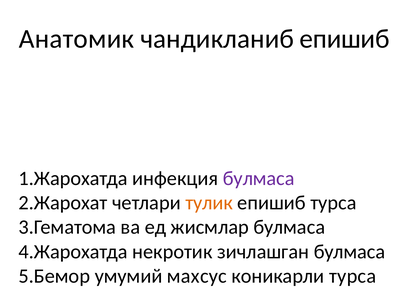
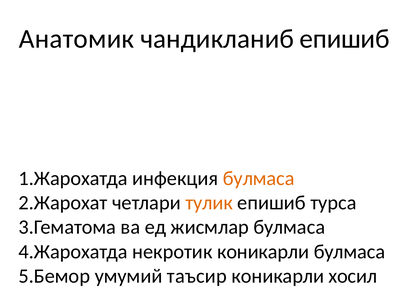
булмаса at (259, 178) colour: purple -> orange
некротик зичлашган: зичлашган -> коникарли
махсус: махсус -> таъсир
коникарли турса: турса -> хосил
